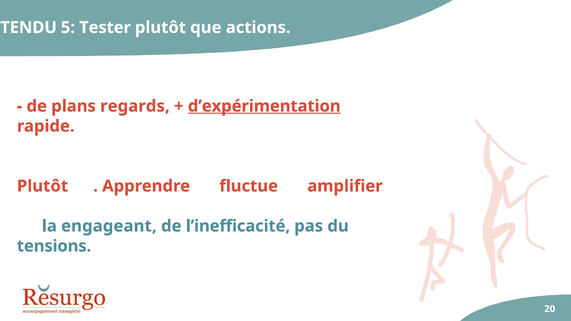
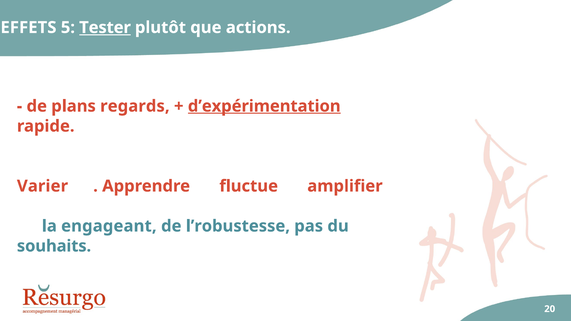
TENDU: TENDU -> EFFETS
Tester underline: none -> present
Plutôt at (43, 186): Plutôt -> Varier
l’inefficacité: l’inefficacité -> l’robustesse
tensions: tensions -> souhaits
